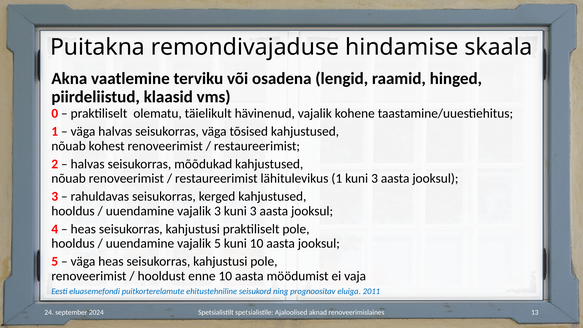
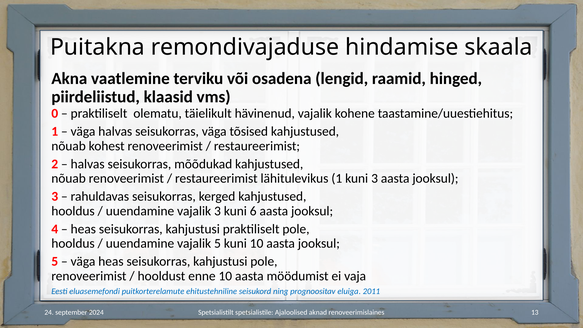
3 kuni 3: 3 -> 6
